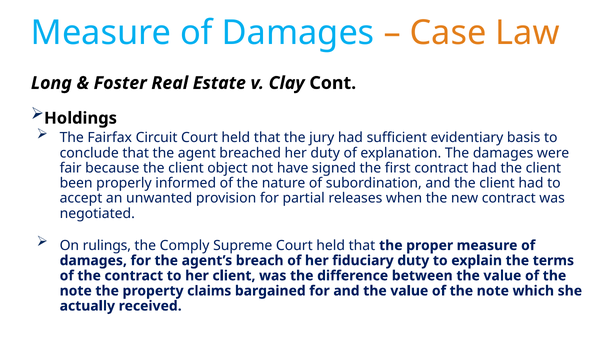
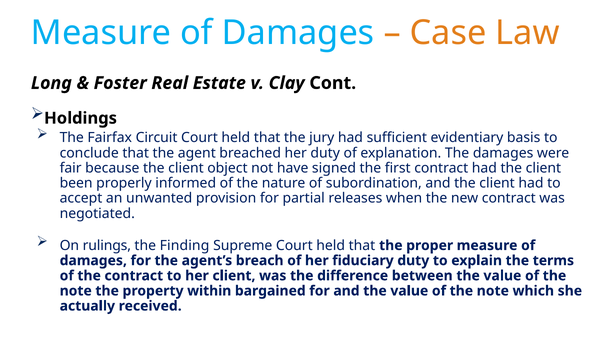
Comply: Comply -> Finding
claims: claims -> within
